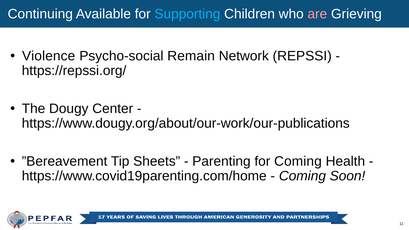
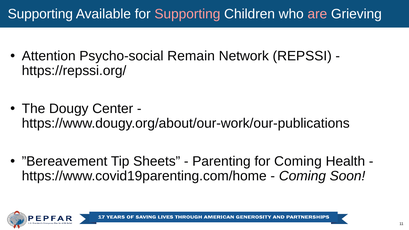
Continuing at (40, 14): Continuing -> Supporting
Supporting at (187, 14) colour: light blue -> pink
Violence: Violence -> Attention
